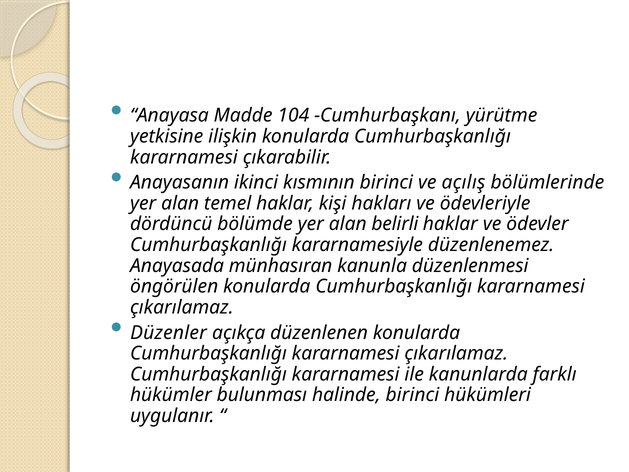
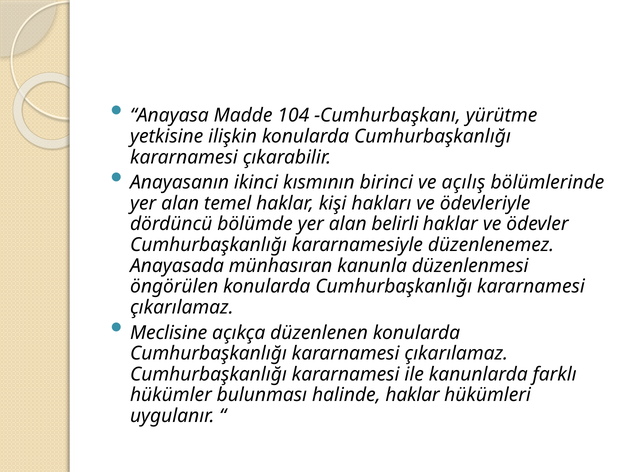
Düzenler: Düzenler -> Meclisine
halinde birinci: birinci -> haklar
